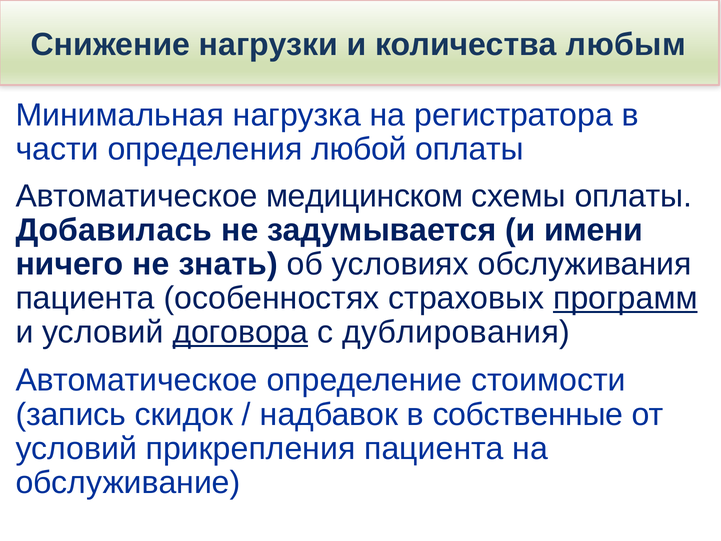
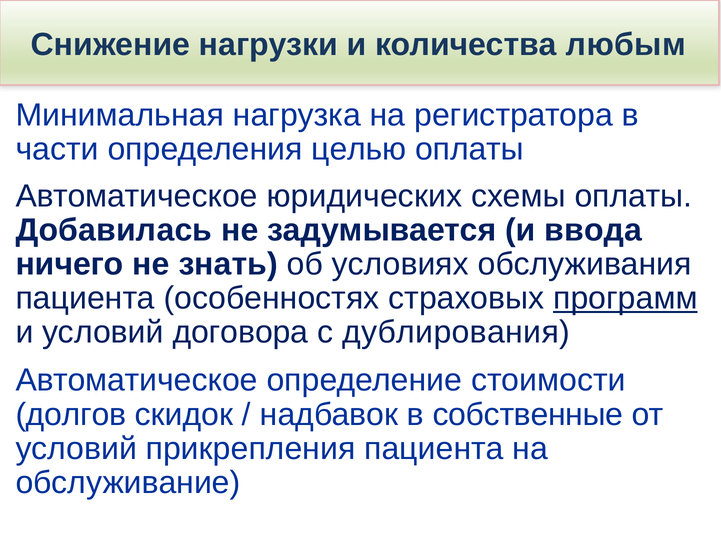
любой: любой -> целью
медицинском: медицинском -> юридических
имени: имени -> ввода
договора underline: present -> none
запись: запись -> долгов
